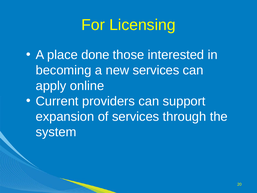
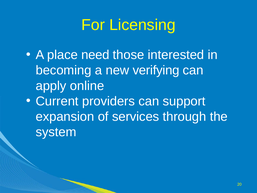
done: done -> need
new services: services -> verifying
